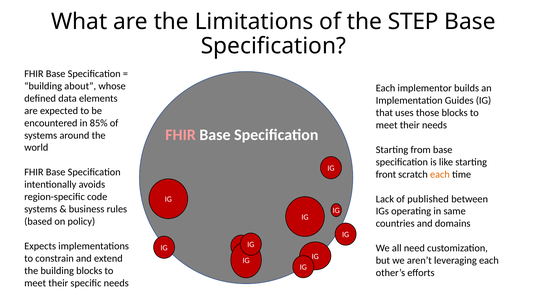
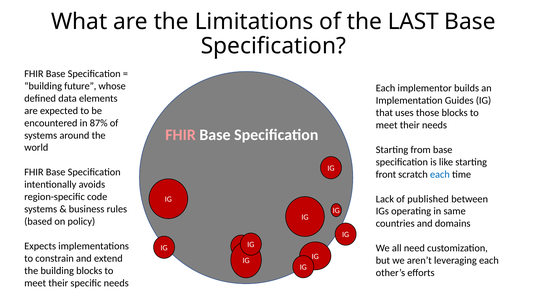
STEP: STEP -> LAST
about: about -> future
85%: 85% -> 87%
each at (440, 174) colour: orange -> blue
